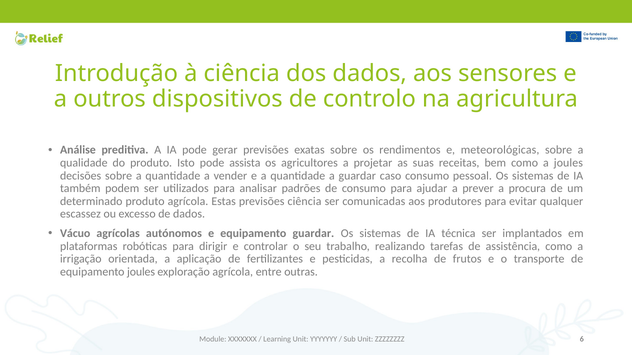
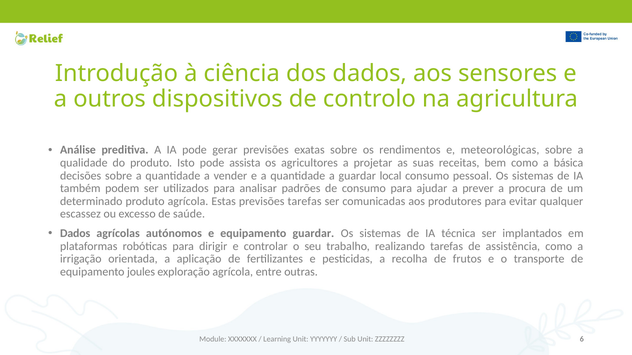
a joules: joules -> básica
caso: caso -> local
previsões ciência: ciência -> tarefas
de dados: dados -> saúde
Vácuo at (75, 234): Vácuo -> Dados
